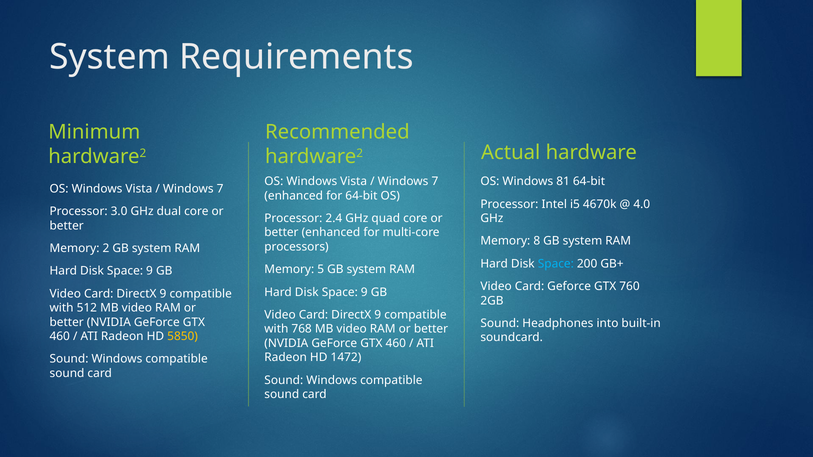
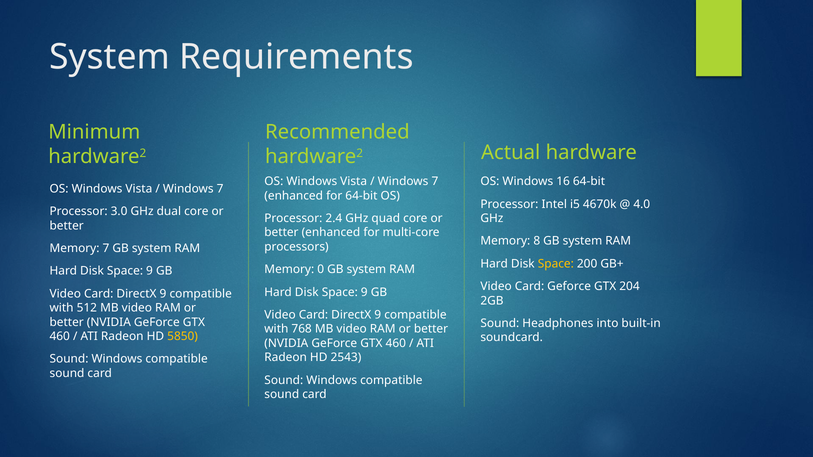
81: 81 -> 16
Memory 2: 2 -> 7
Space at (556, 264) colour: light blue -> yellow
5: 5 -> 0
760: 760 -> 204
1472: 1472 -> 2543
